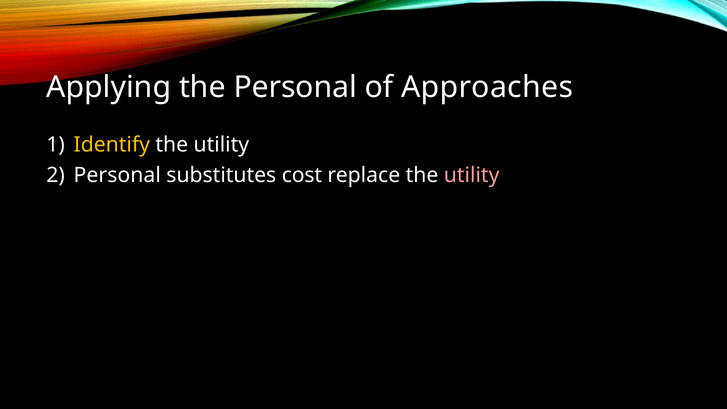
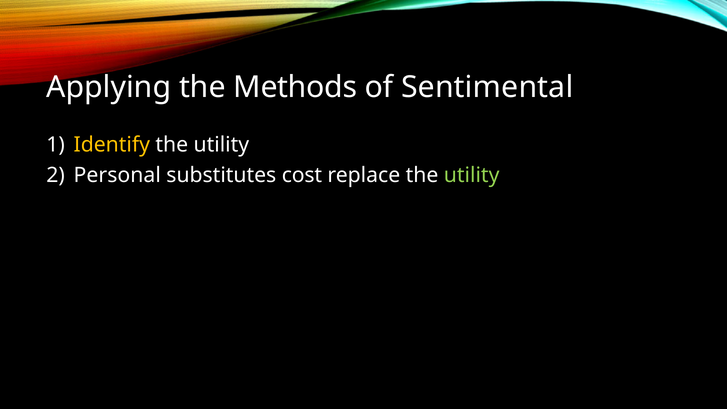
the Personal: Personal -> Methods
Approaches: Approaches -> Sentimental
utility at (472, 175) colour: pink -> light green
